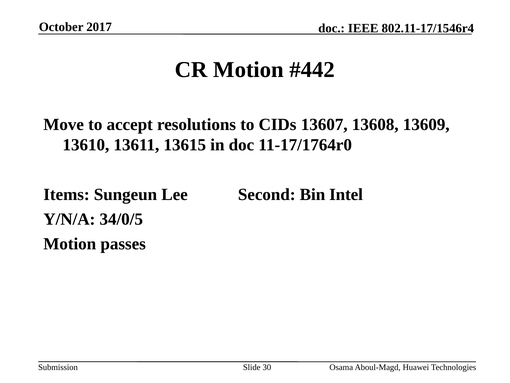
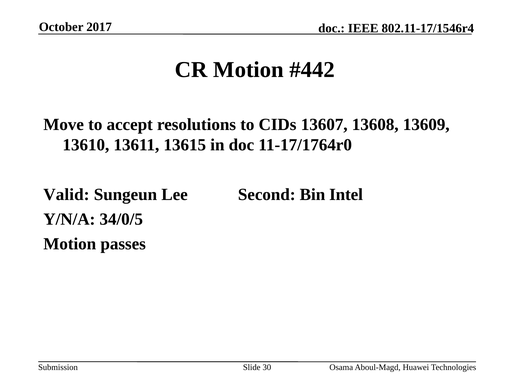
Items: Items -> Valid
